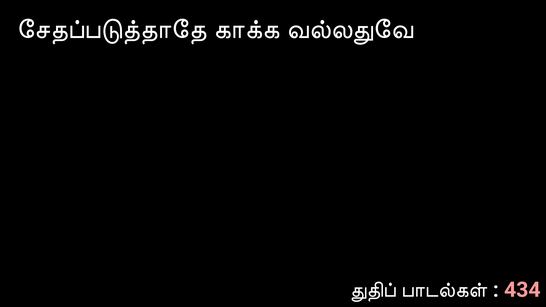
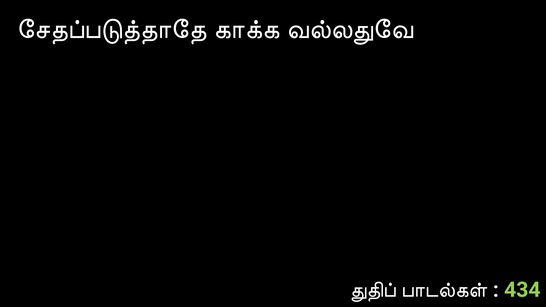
434 colour: pink -> light green
